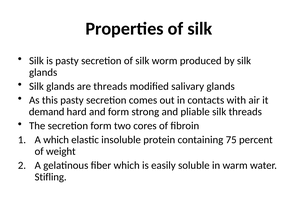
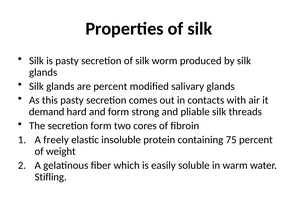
are threads: threads -> percent
A which: which -> freely
